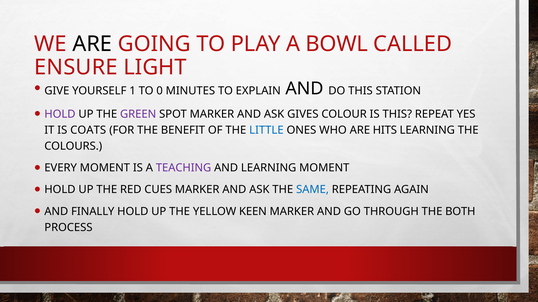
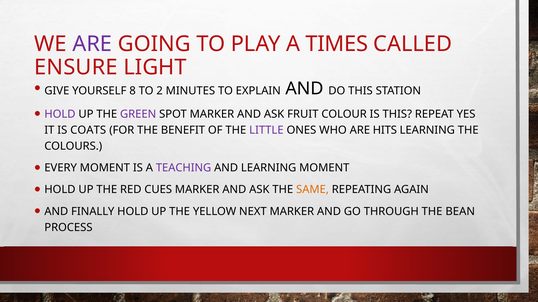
ARE at (92, 44) colour: black -> purple
BOWL: BOWL -> TIMES
1: 1 -> 8
0: 0 -> 2
GIVES: GIVES -> FRUIT
LITTLE colour: blue -> purple
SAME colour: blue -> orange
KEEN: KEEN -> NEXT
BOTH: BOTH -> BEAN
